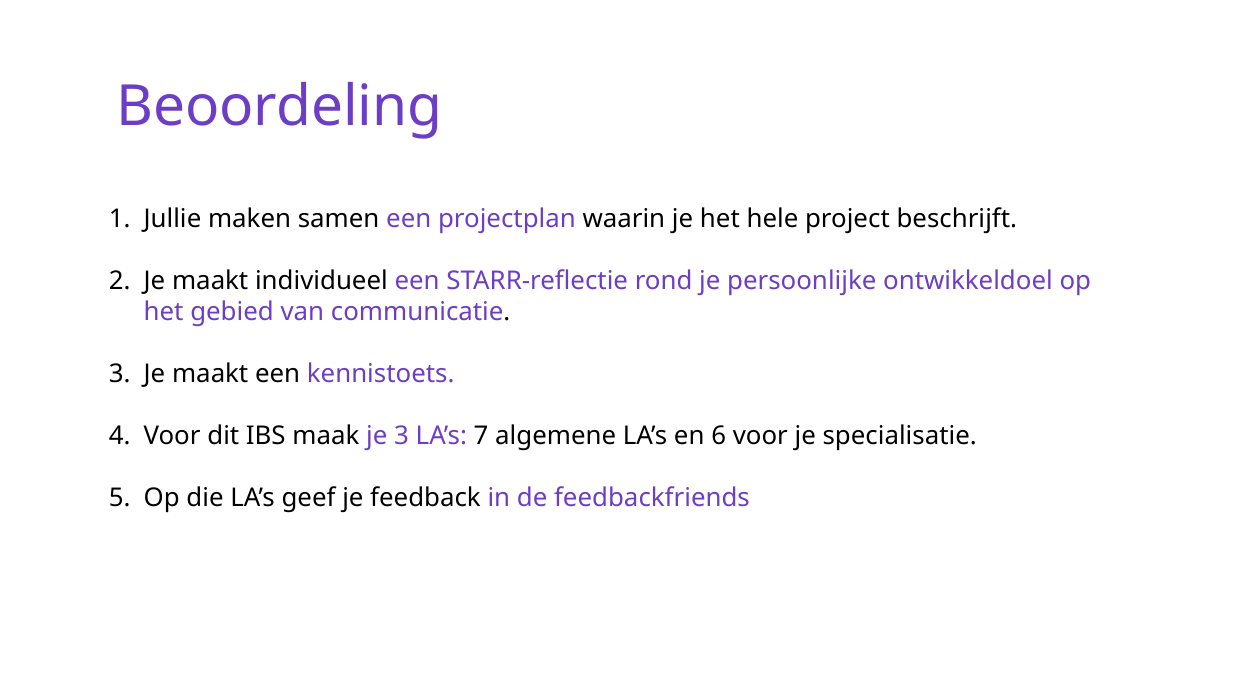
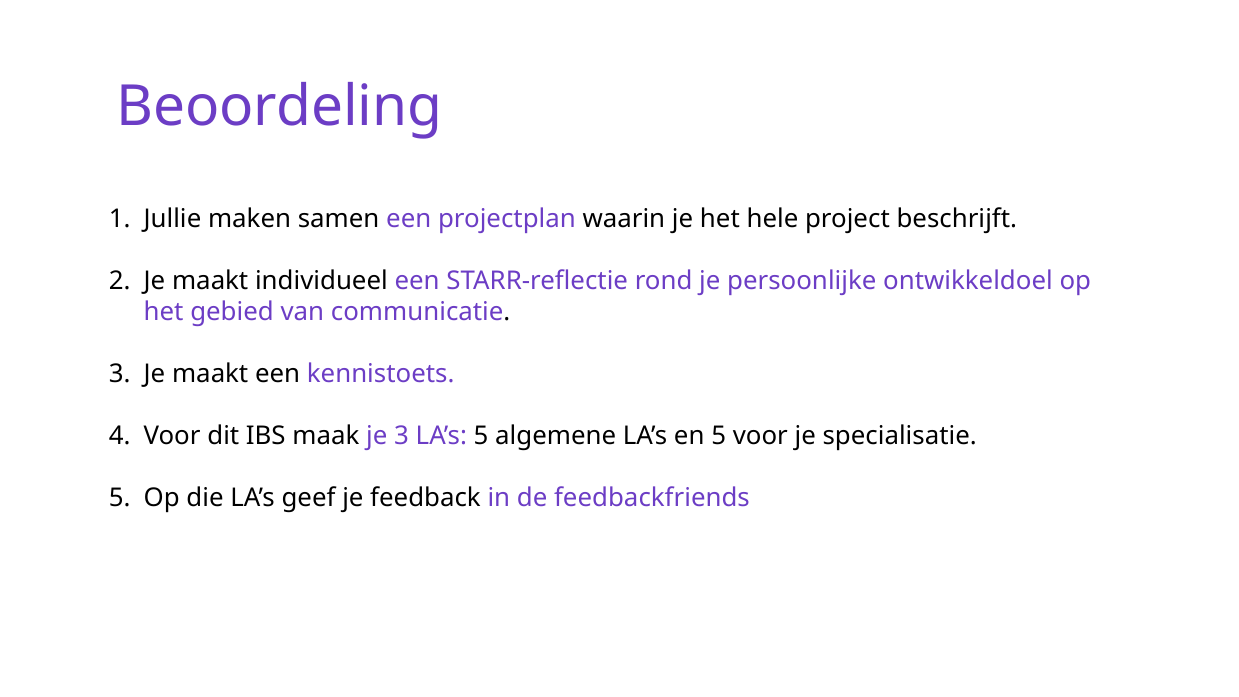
LA’s 7: 7 -> 5
en 6: 6 -> 5
